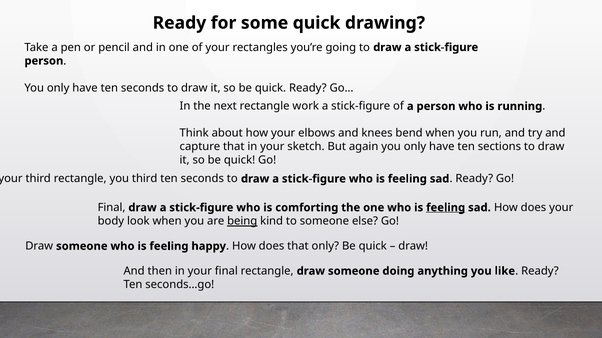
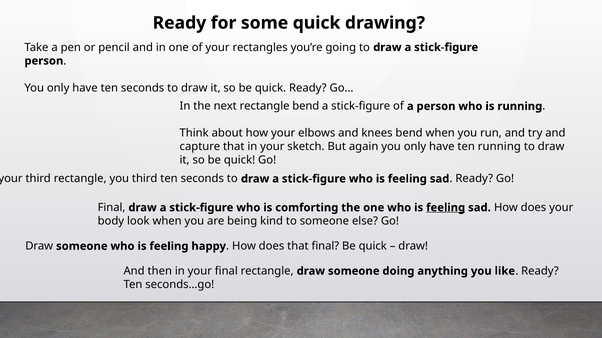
rectangle work: work -> bend
ten sections: sections -> running
being underline: present -> none
that only: only -> final
